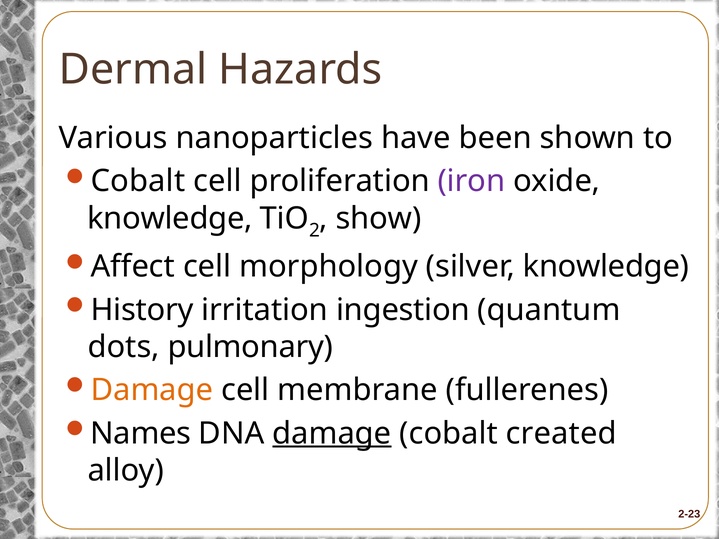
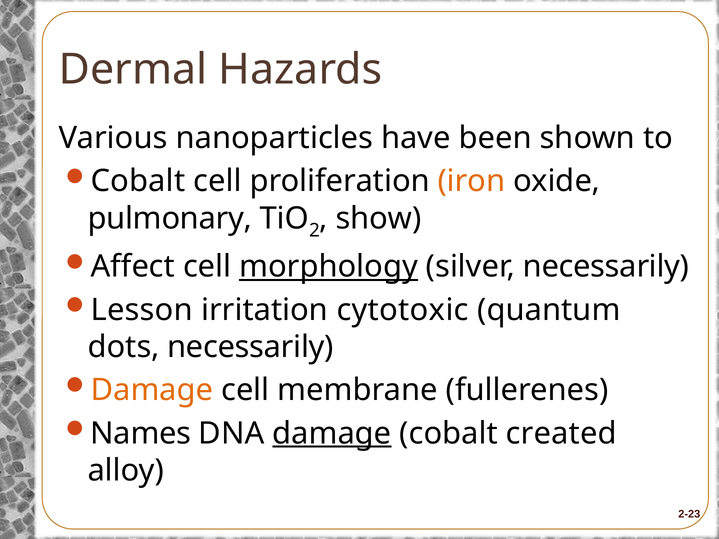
iron colour: purple -> orange
knowledge at (170, 219): knowledge -> pulmonary
morphology underline: none -> present
silver knowledge: knowledge -> necessarily
History: History -> Lesson
ingestion: ingestion -> cytotoxic
dots pulmonary: pulmonary -> necessarily
